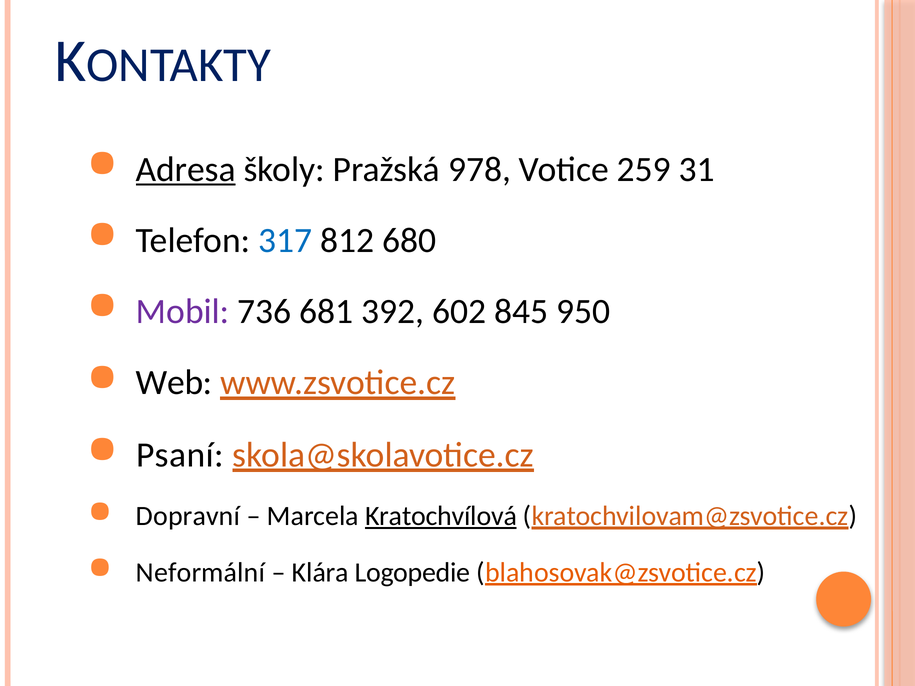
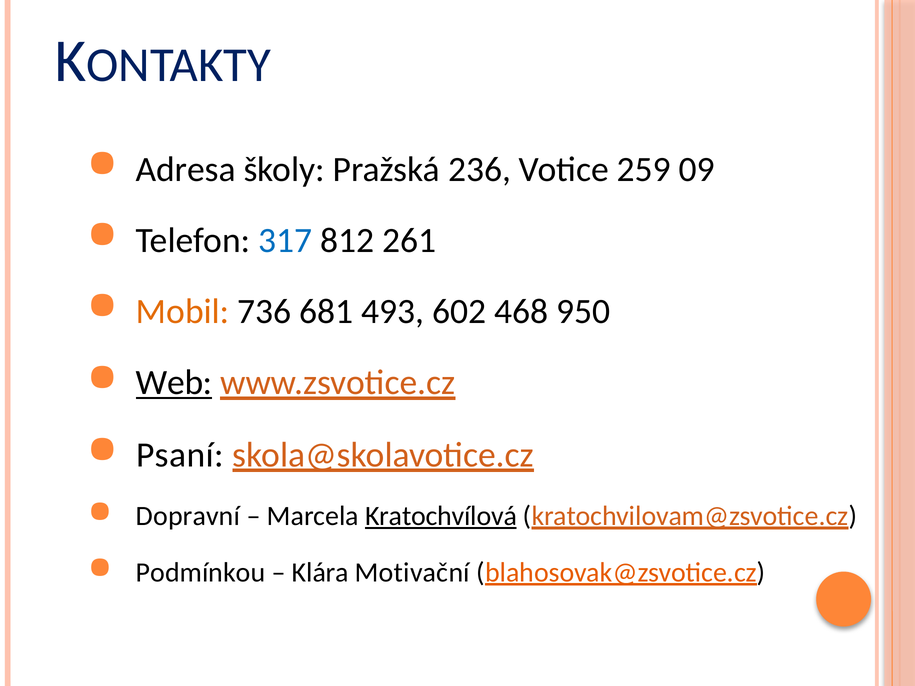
Adresa underline: present -> none
978: 978 -> 236
31: 31 -> 09
680: 680 -> 261
Mobil colour: purple -> orange
392: 392 -> 493
845: 845 -> 468
Web underline: none -> present
Neformální: Neformální -> Podmínkou
Logopedie: Logopedie -> Motivační
